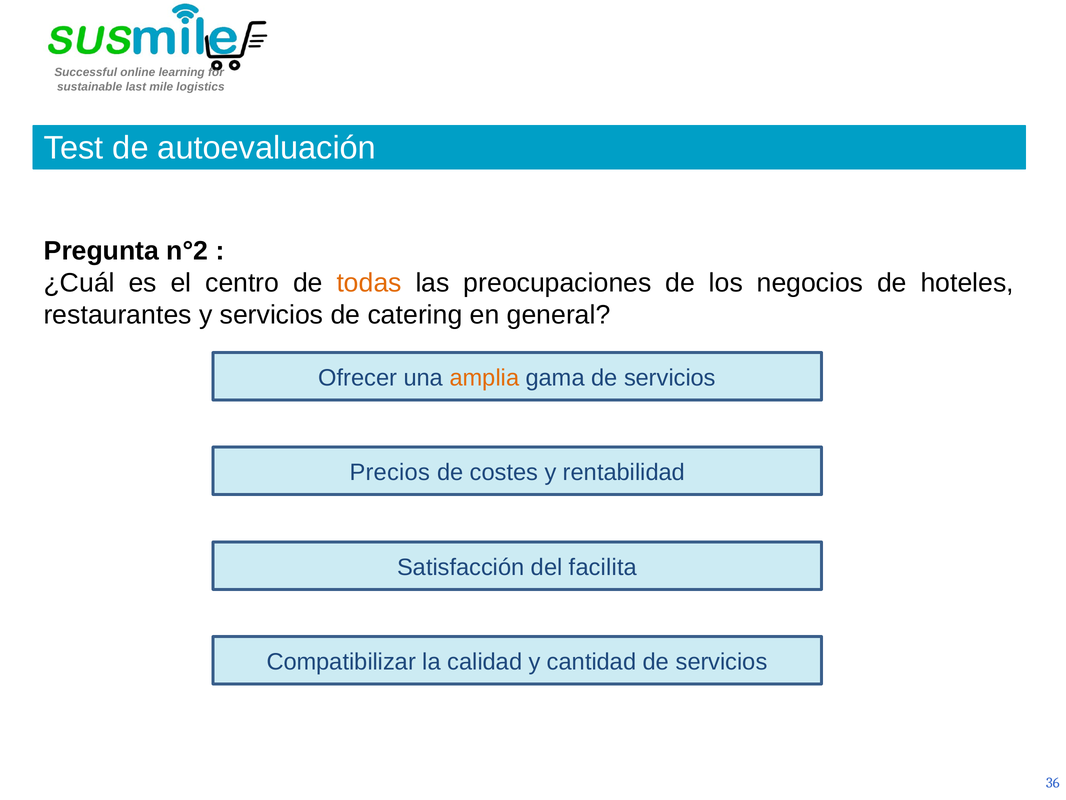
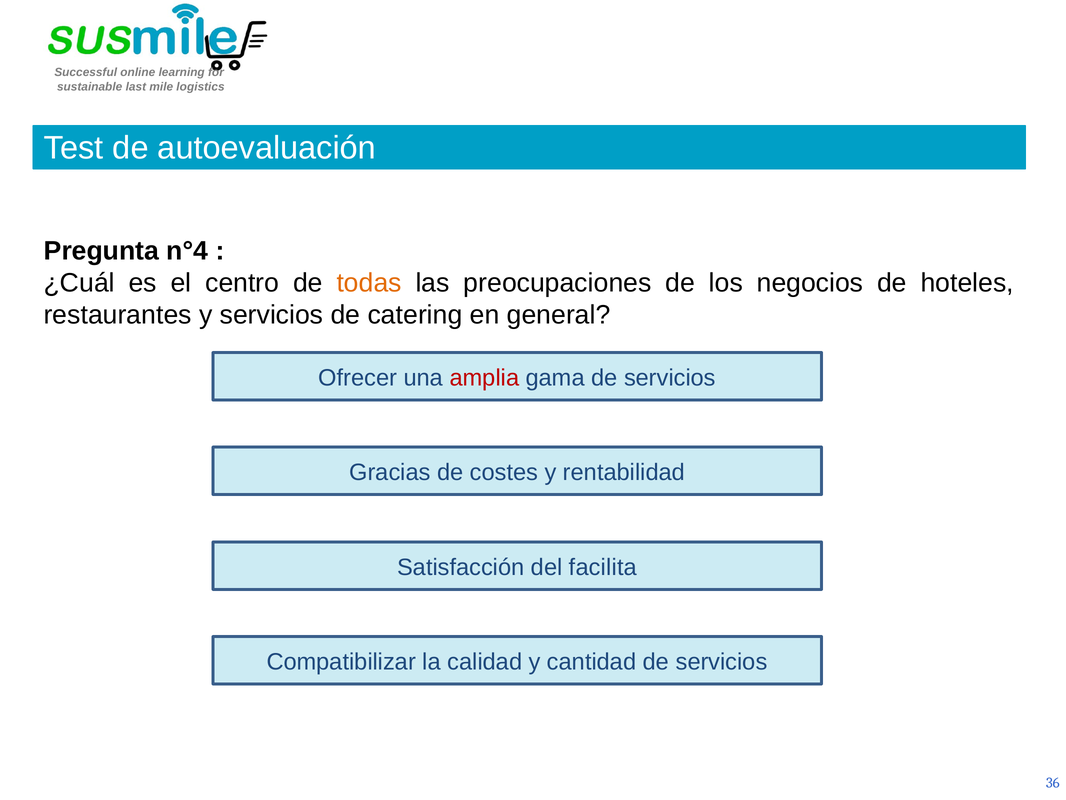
n°2: n°2 -> n°4
amplia colour: orange -> red
Precios: Precios -> Gracias
